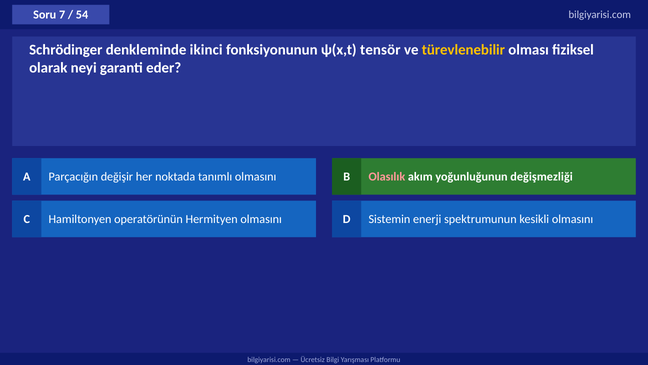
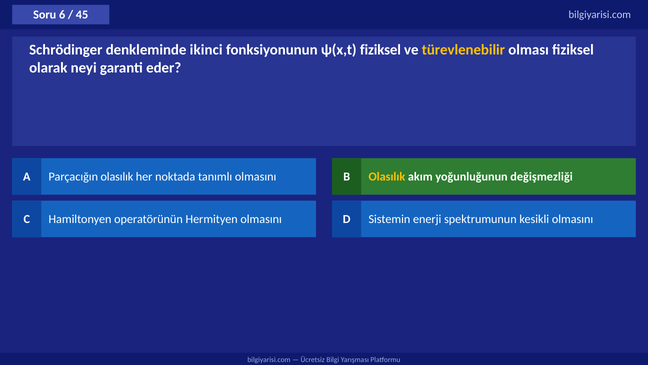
7: 7 -> 6
54: 54 -> 45
ψ(x,t tensör: tensör -> fiziksel
Parçacığın değişir: değişir -> olasılık
Olasılık at (387, 176) colour: pink -> yellow
